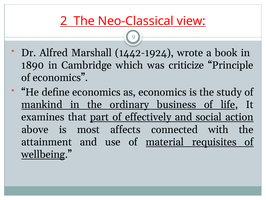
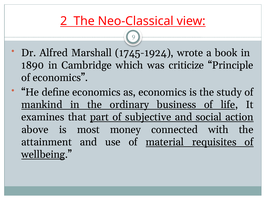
1442-1924: 1442-1924 -> 1745-1924
effectively: effectively -> subjective
affects: affects -> money
